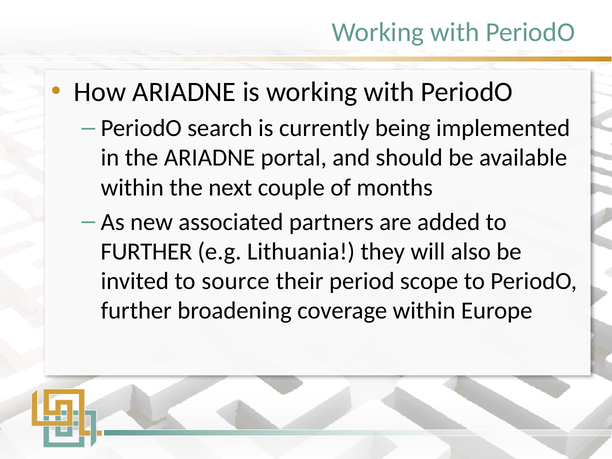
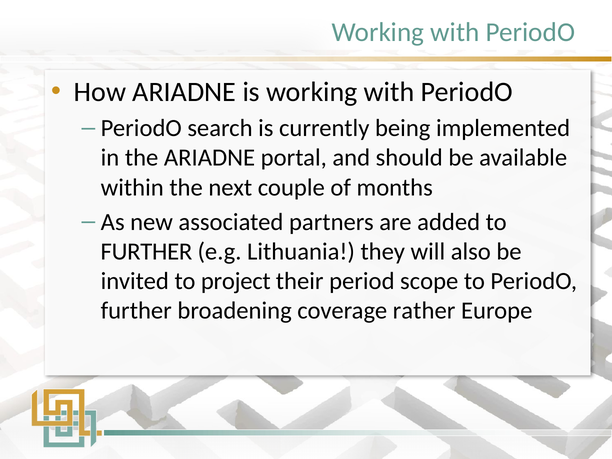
source: source -> project
coverage within: within -> rather
